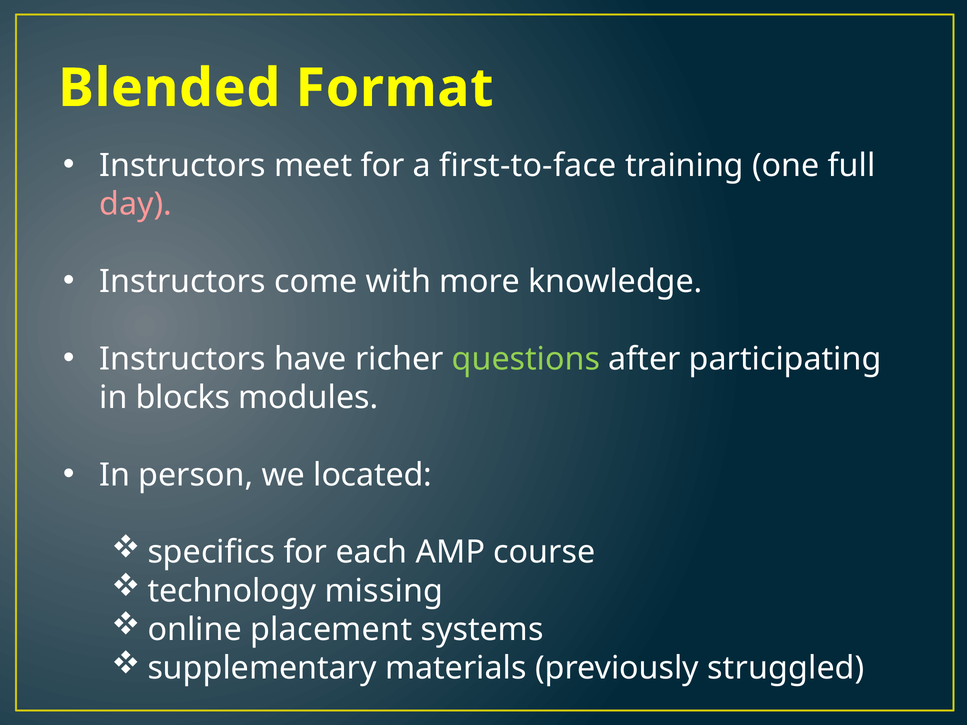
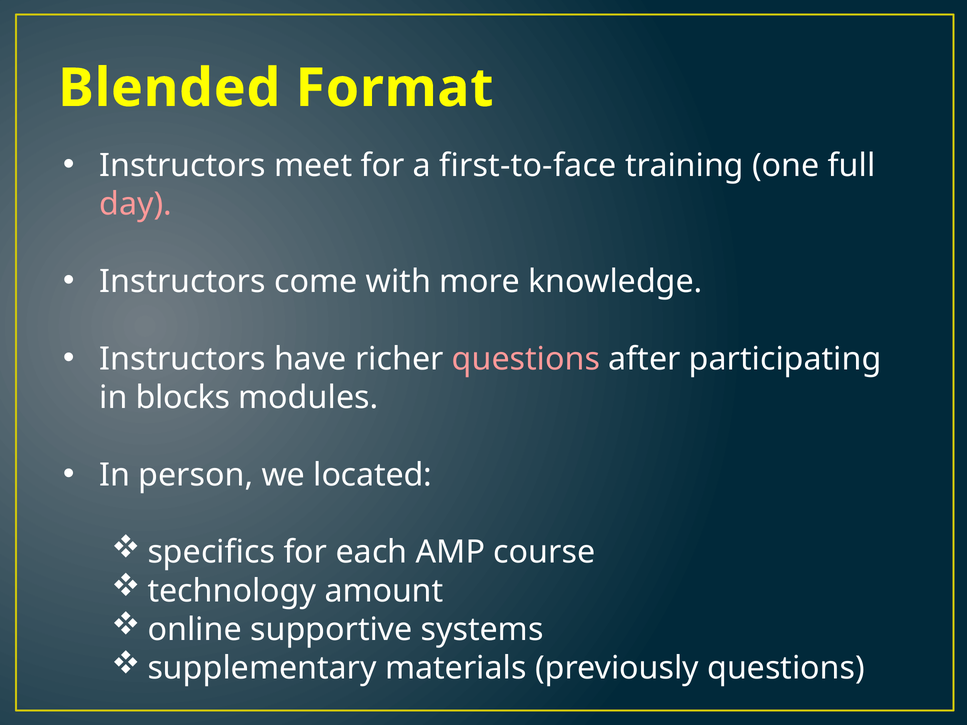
questions at (526, 359) colour: light green -> pink
missing: missing -> amount
placement: placement -> supportive
previously struggled: struggled -> questions
